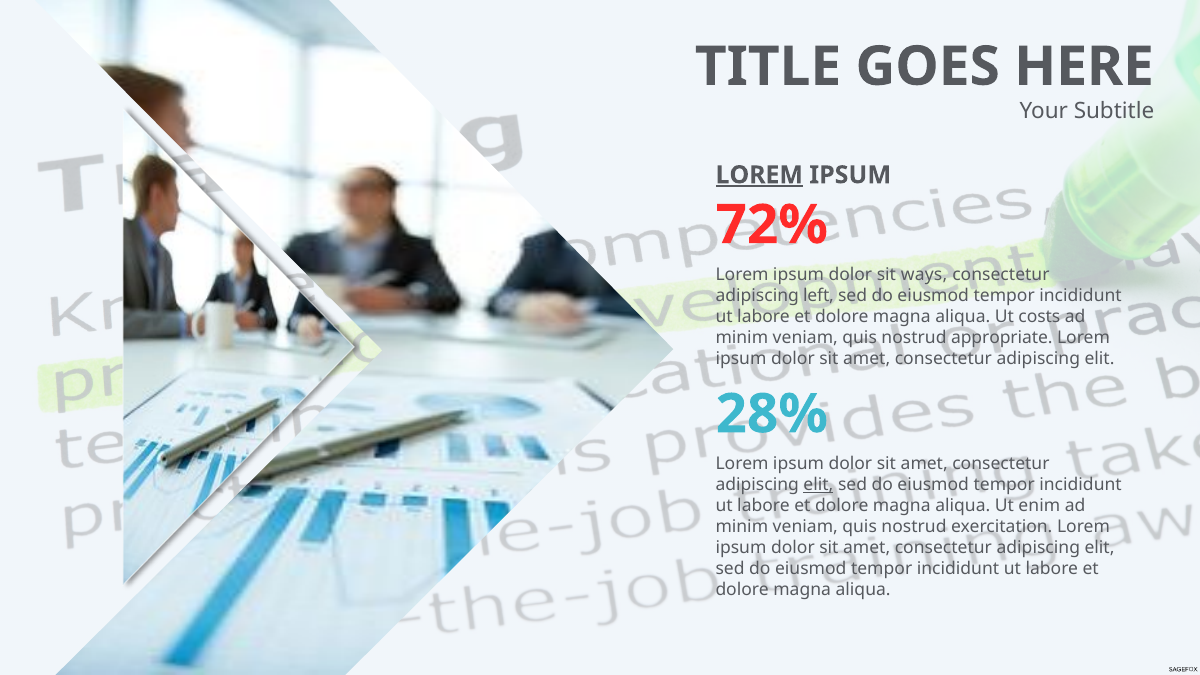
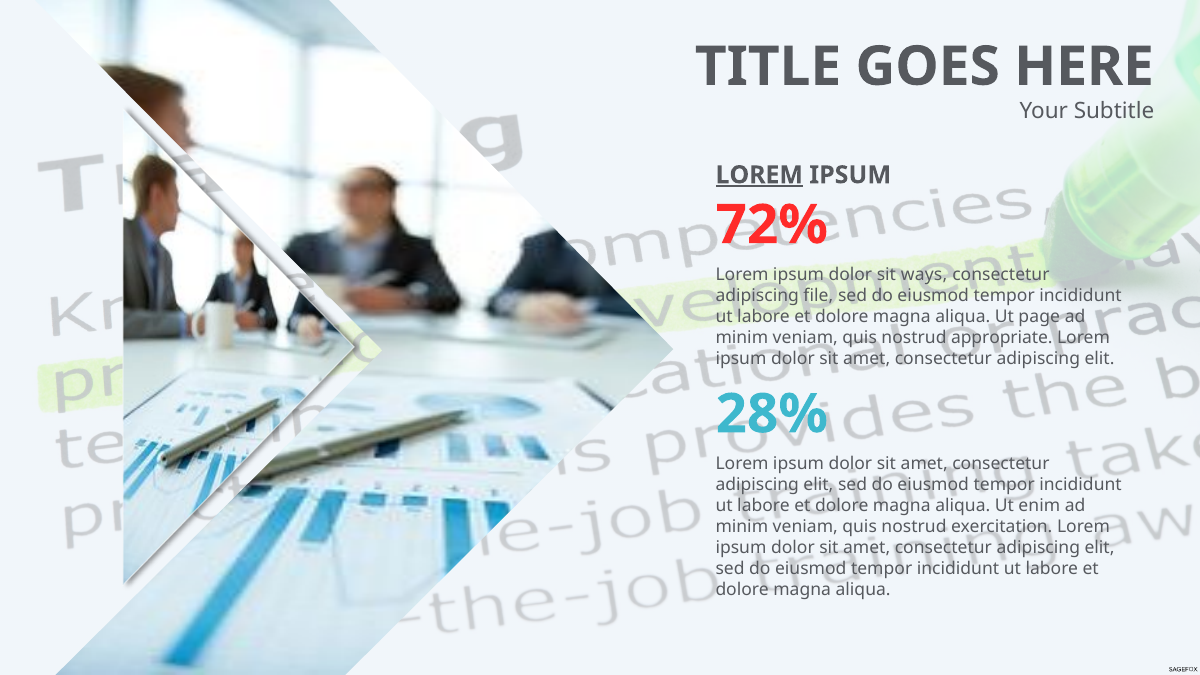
left: left -> file
costs: costs -> page
elit at (818, 485) underline: present -> none
